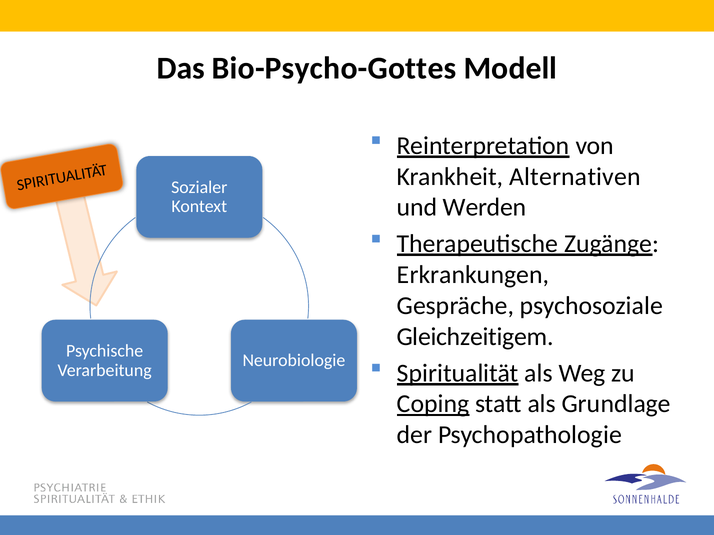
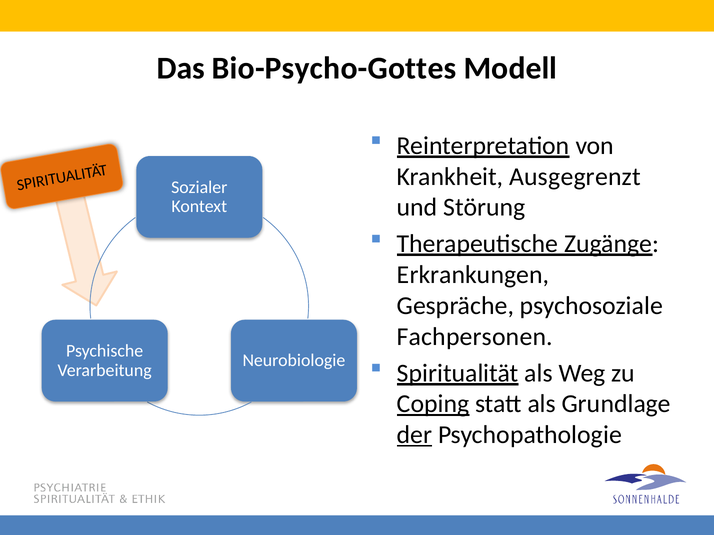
Alternativen: Alternativen -> Ausgegrenzt
Werden: Werden -> Störung
Gleichzeitigem: Gleichzeitigem -> Fachpersonen
der underline: none -> present
